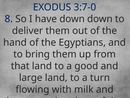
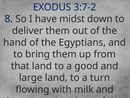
3:7-0: 3:7-0 -> 3:7-2
have down: down -> midst
